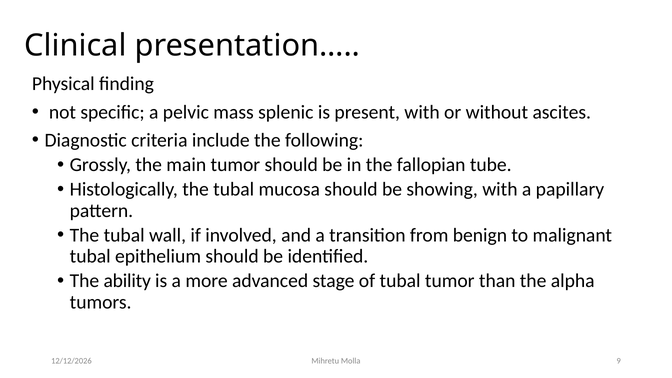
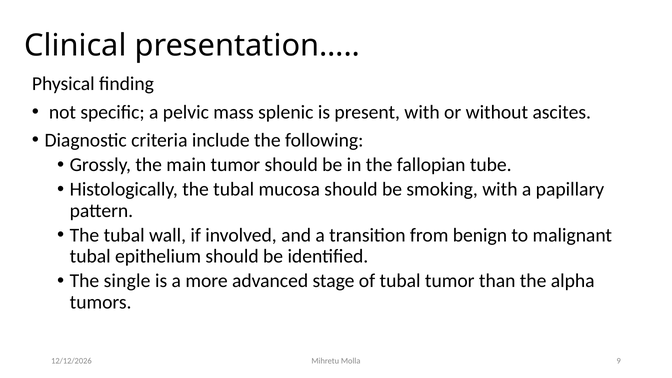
showing: showing -> smoking
ability: ability -> single
